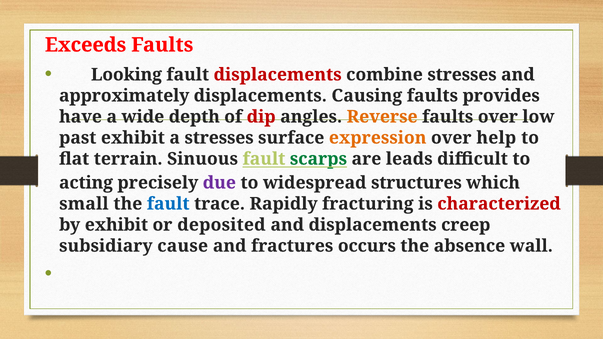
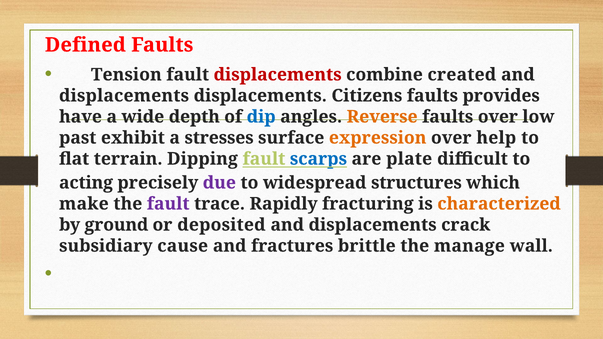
Exceeds: Exceeds -> Defined
Looking: Looking -> Tension
combine stresses: stresses -> created
approximately at (124, 96): approximately -> displacements
Causing: Causing -> Citizens
dip colour: red -> blue
Sinuous: Sinuous -> Dipping
scarps colour: green -> blue
leads: leads -> plate
small: small -> make
fault at (168, 204) colour: blue -> purple
characterized colour: red -> orange
by exhibit: exhibit -> ground
creep: creep -> crack
occurs: occurs -> brittle
absence: absence -> manage
